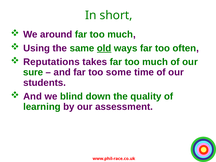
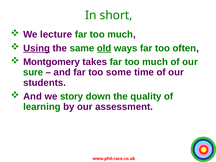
around: around -> lecture
Using underline: none -> present
Reputations: Reputations -> Montgomery
blind: blind -> story
